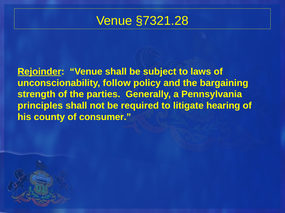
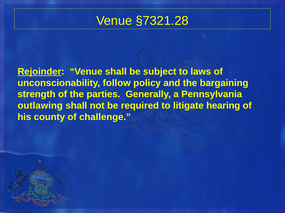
principles: principles -> outlawing
consumer: consumer -> challenge
